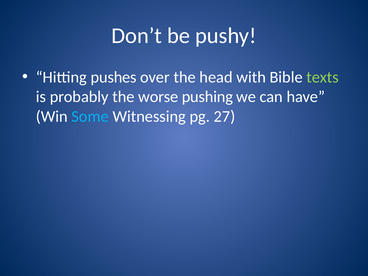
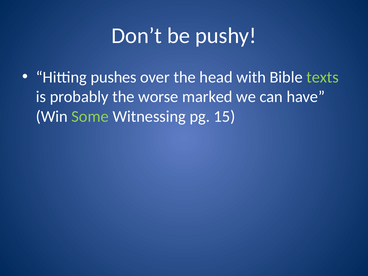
pushing: pushing -> marked
Some colour: light blue -> light green
27: 27 -> 15
